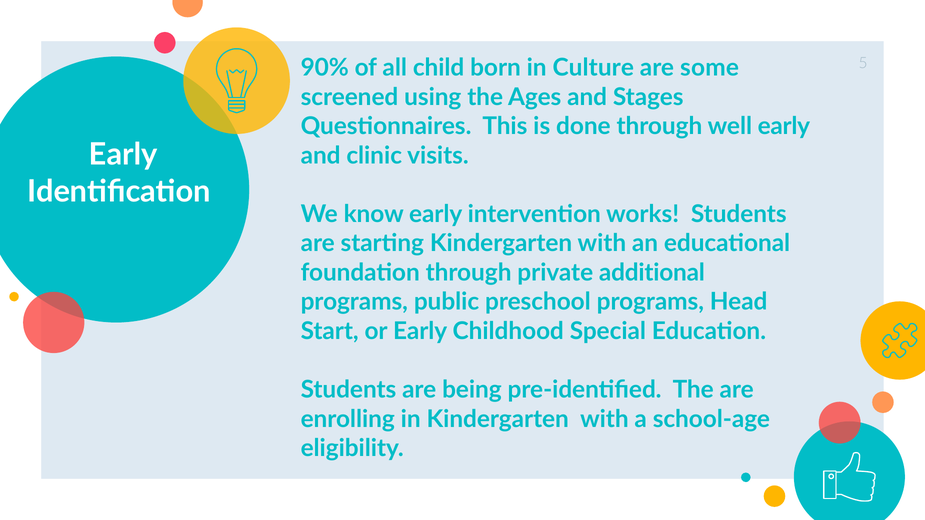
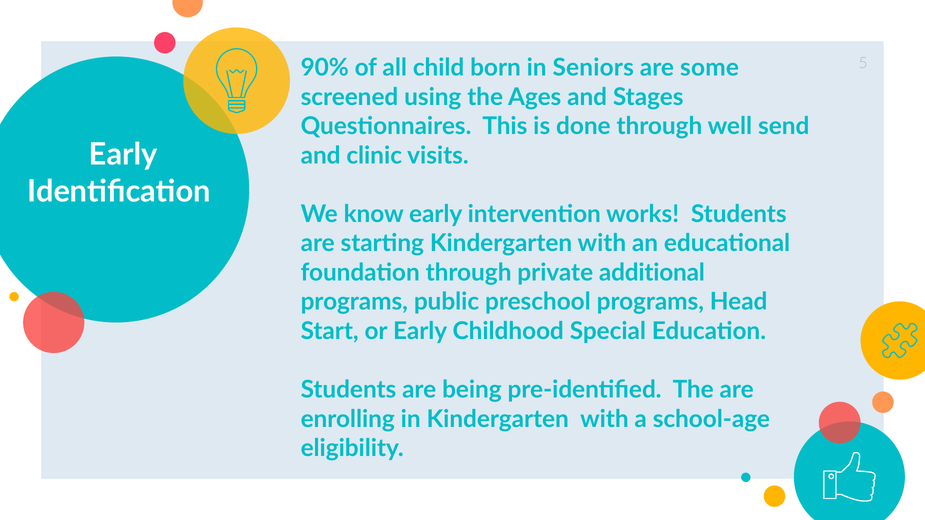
Culture: Culture -> Seniors
well early: early -> send
